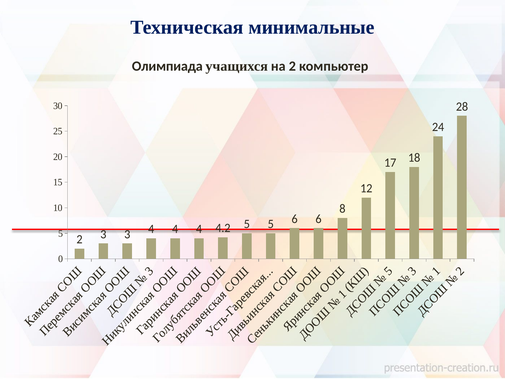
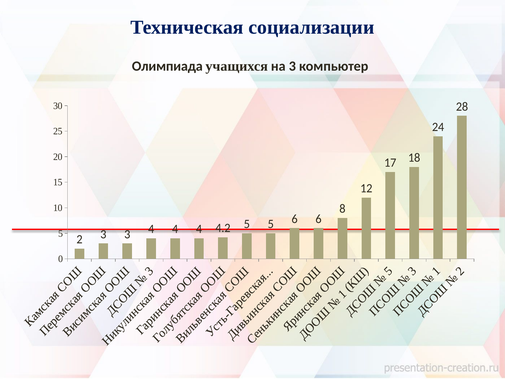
минимальные: минимальные -> социализации
на 2: 2 -> 3
